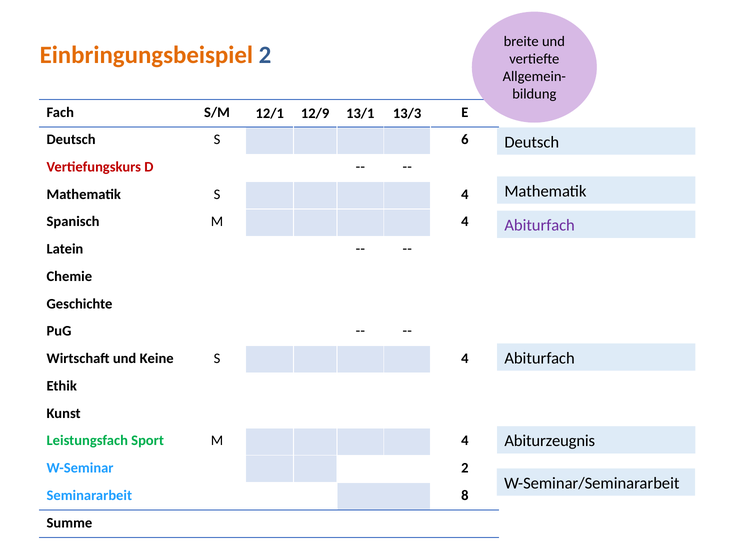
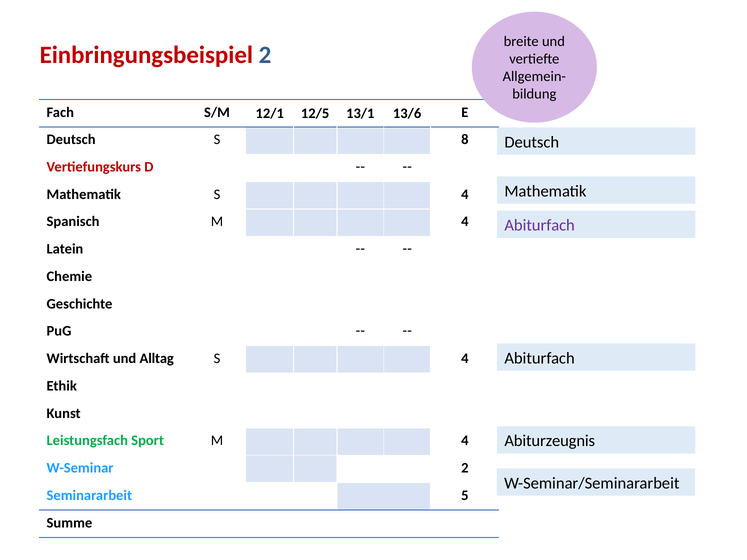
Einbringungsbeispiel colour: orange -> red
12/9: 12/9 -> 12/5
13/3: 13/3 -> 13/6
6: 6 -> 8
Keine: Keine -> Alltag
8: 8 -> 5
